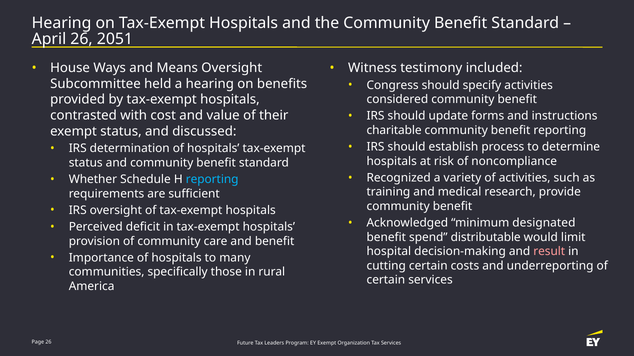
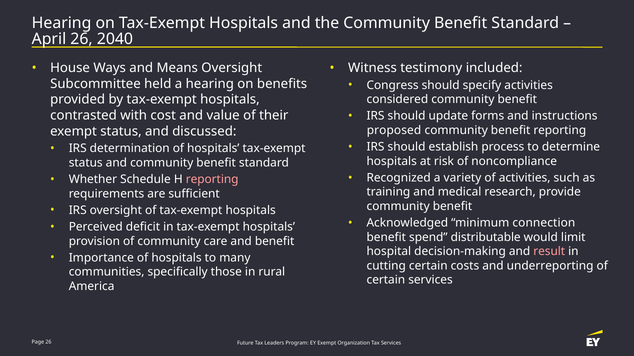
2051: 2051 -> 2040
charitable: charitable -> proposed
reporting at (212, 180) colour: light blue -> pink
designated: designated -> connection
